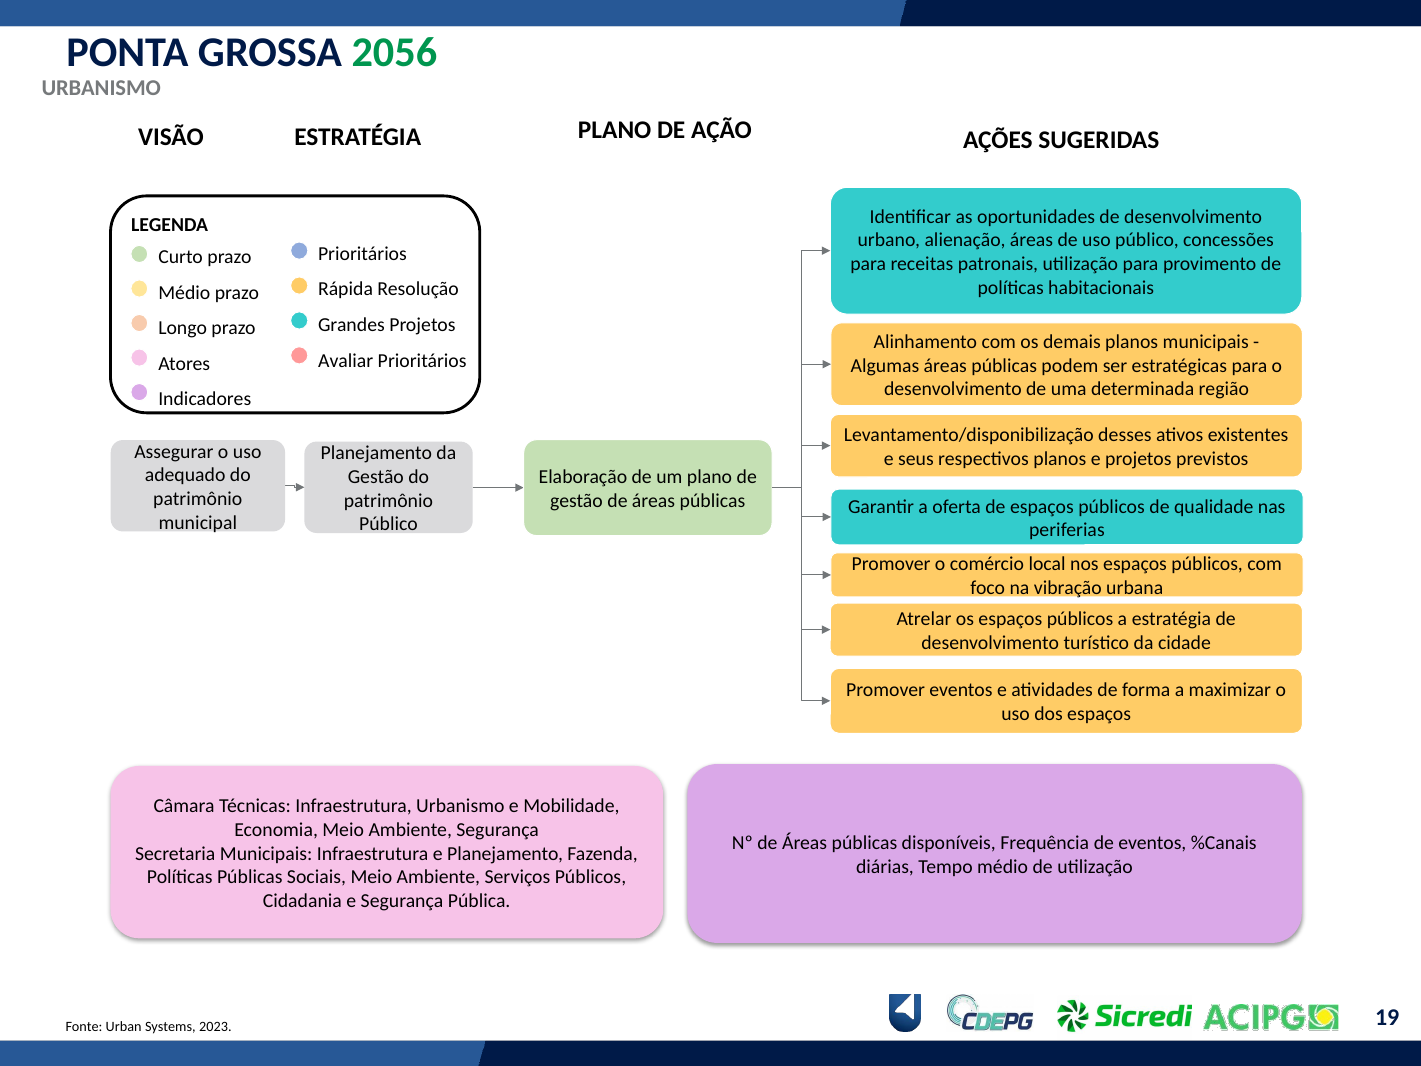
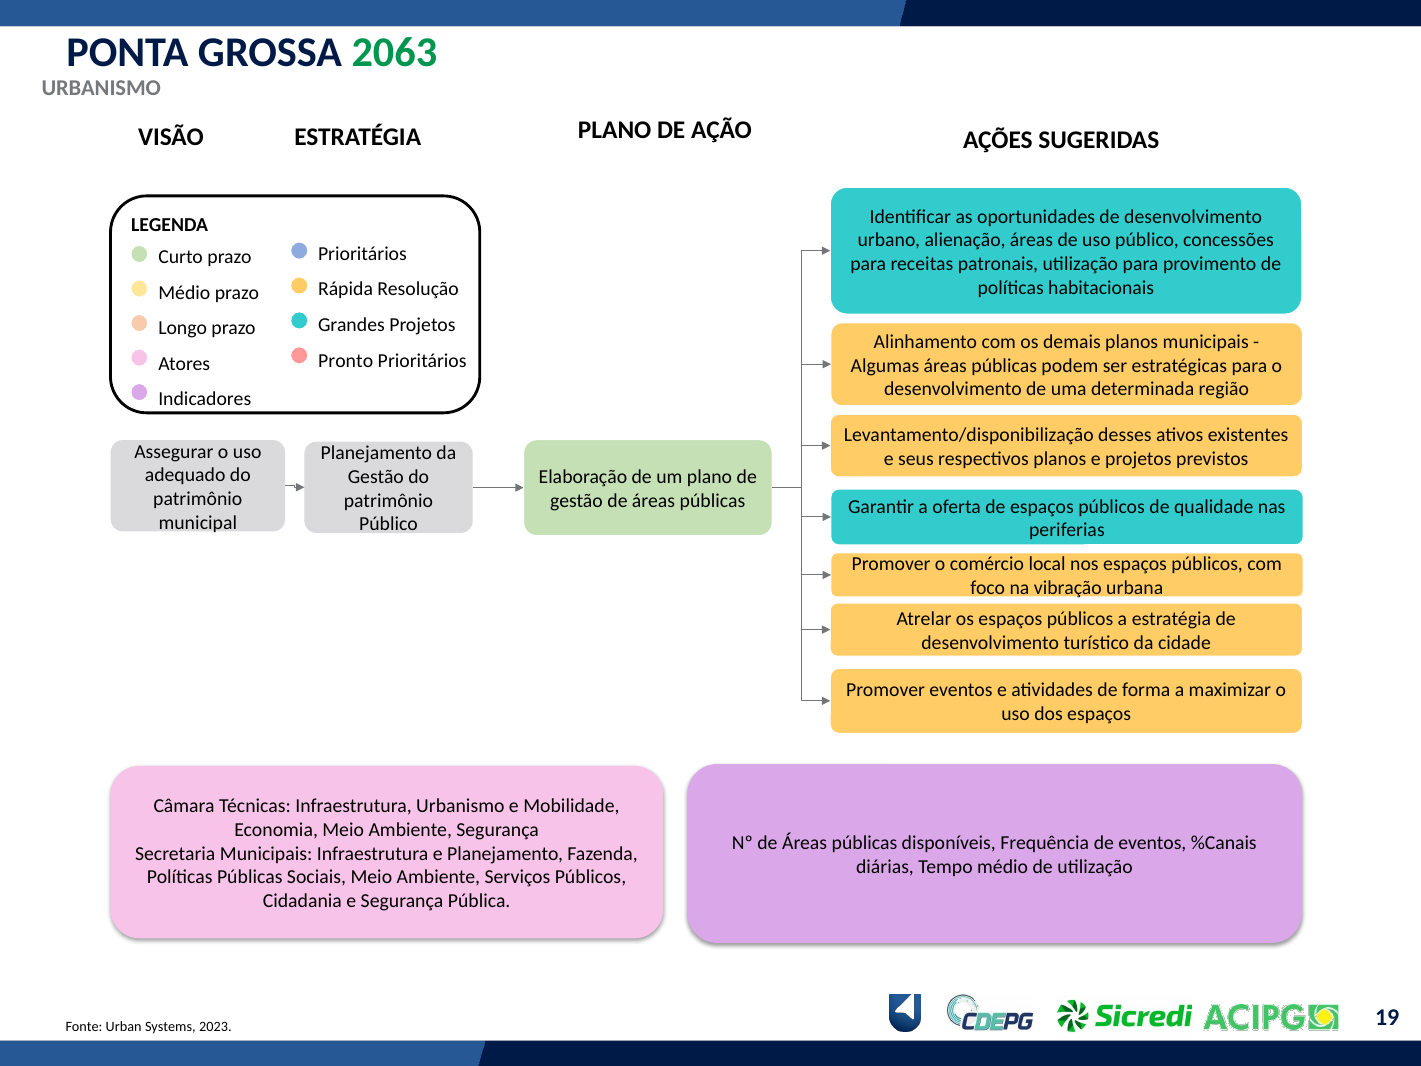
2056: 2056 -> 2063
Avaliar: Avaliar -> Pronto
